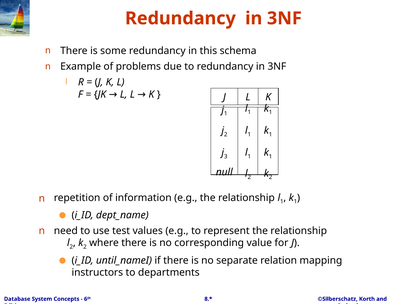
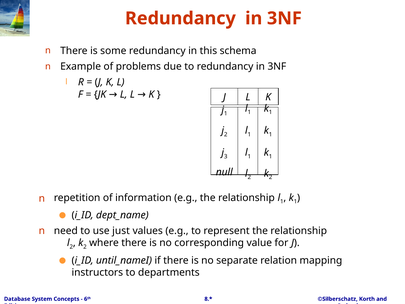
test: test -> just
